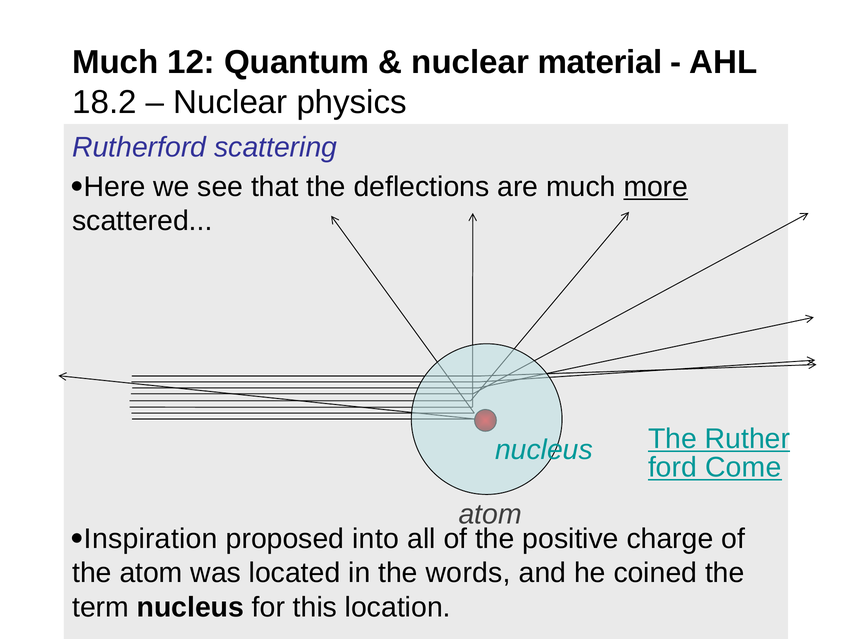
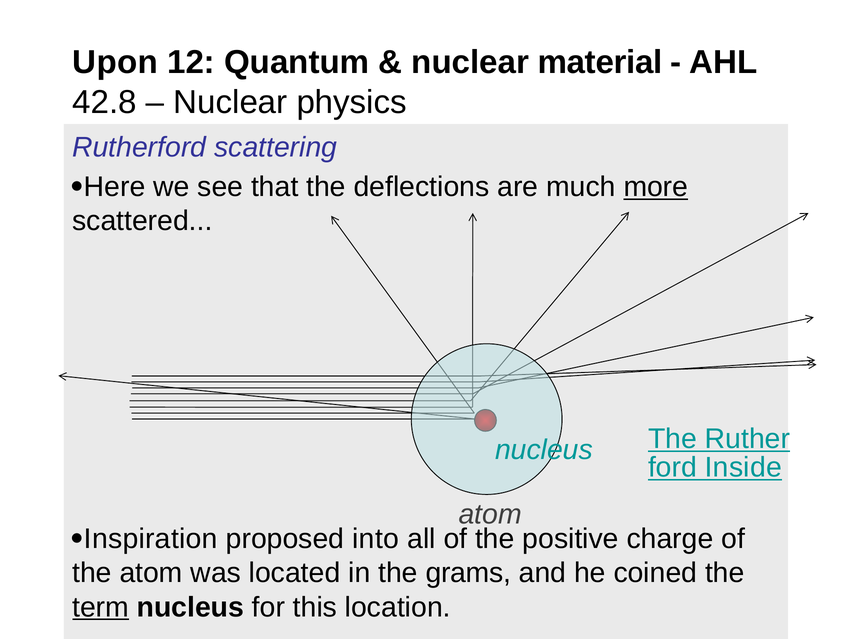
Much at (115, 62): Much -> Upon
18.2: 18.2 -> 42.8
Come: Come -> Inside
words: words -> grams
term underline: none -> present
